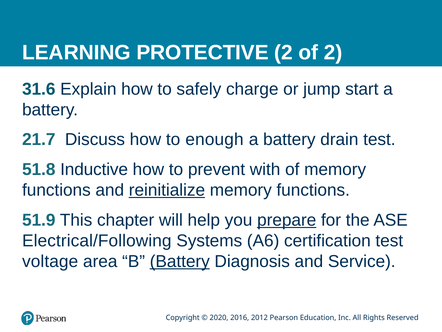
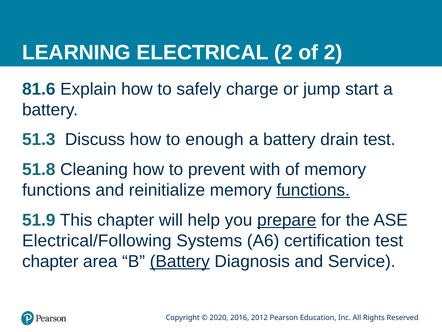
PROTECTIVE: PROTECTIVE -> ELECTRICAL
31.6: 31.6 -> 81.6
21.7: 21.7 -> 51.3
Inductive: Inductive -> Cleaning
reinitialize underline: present -> none
functions at (313, 190) underline: none -> present
voltage at (50, 261): voltage -> chapter
